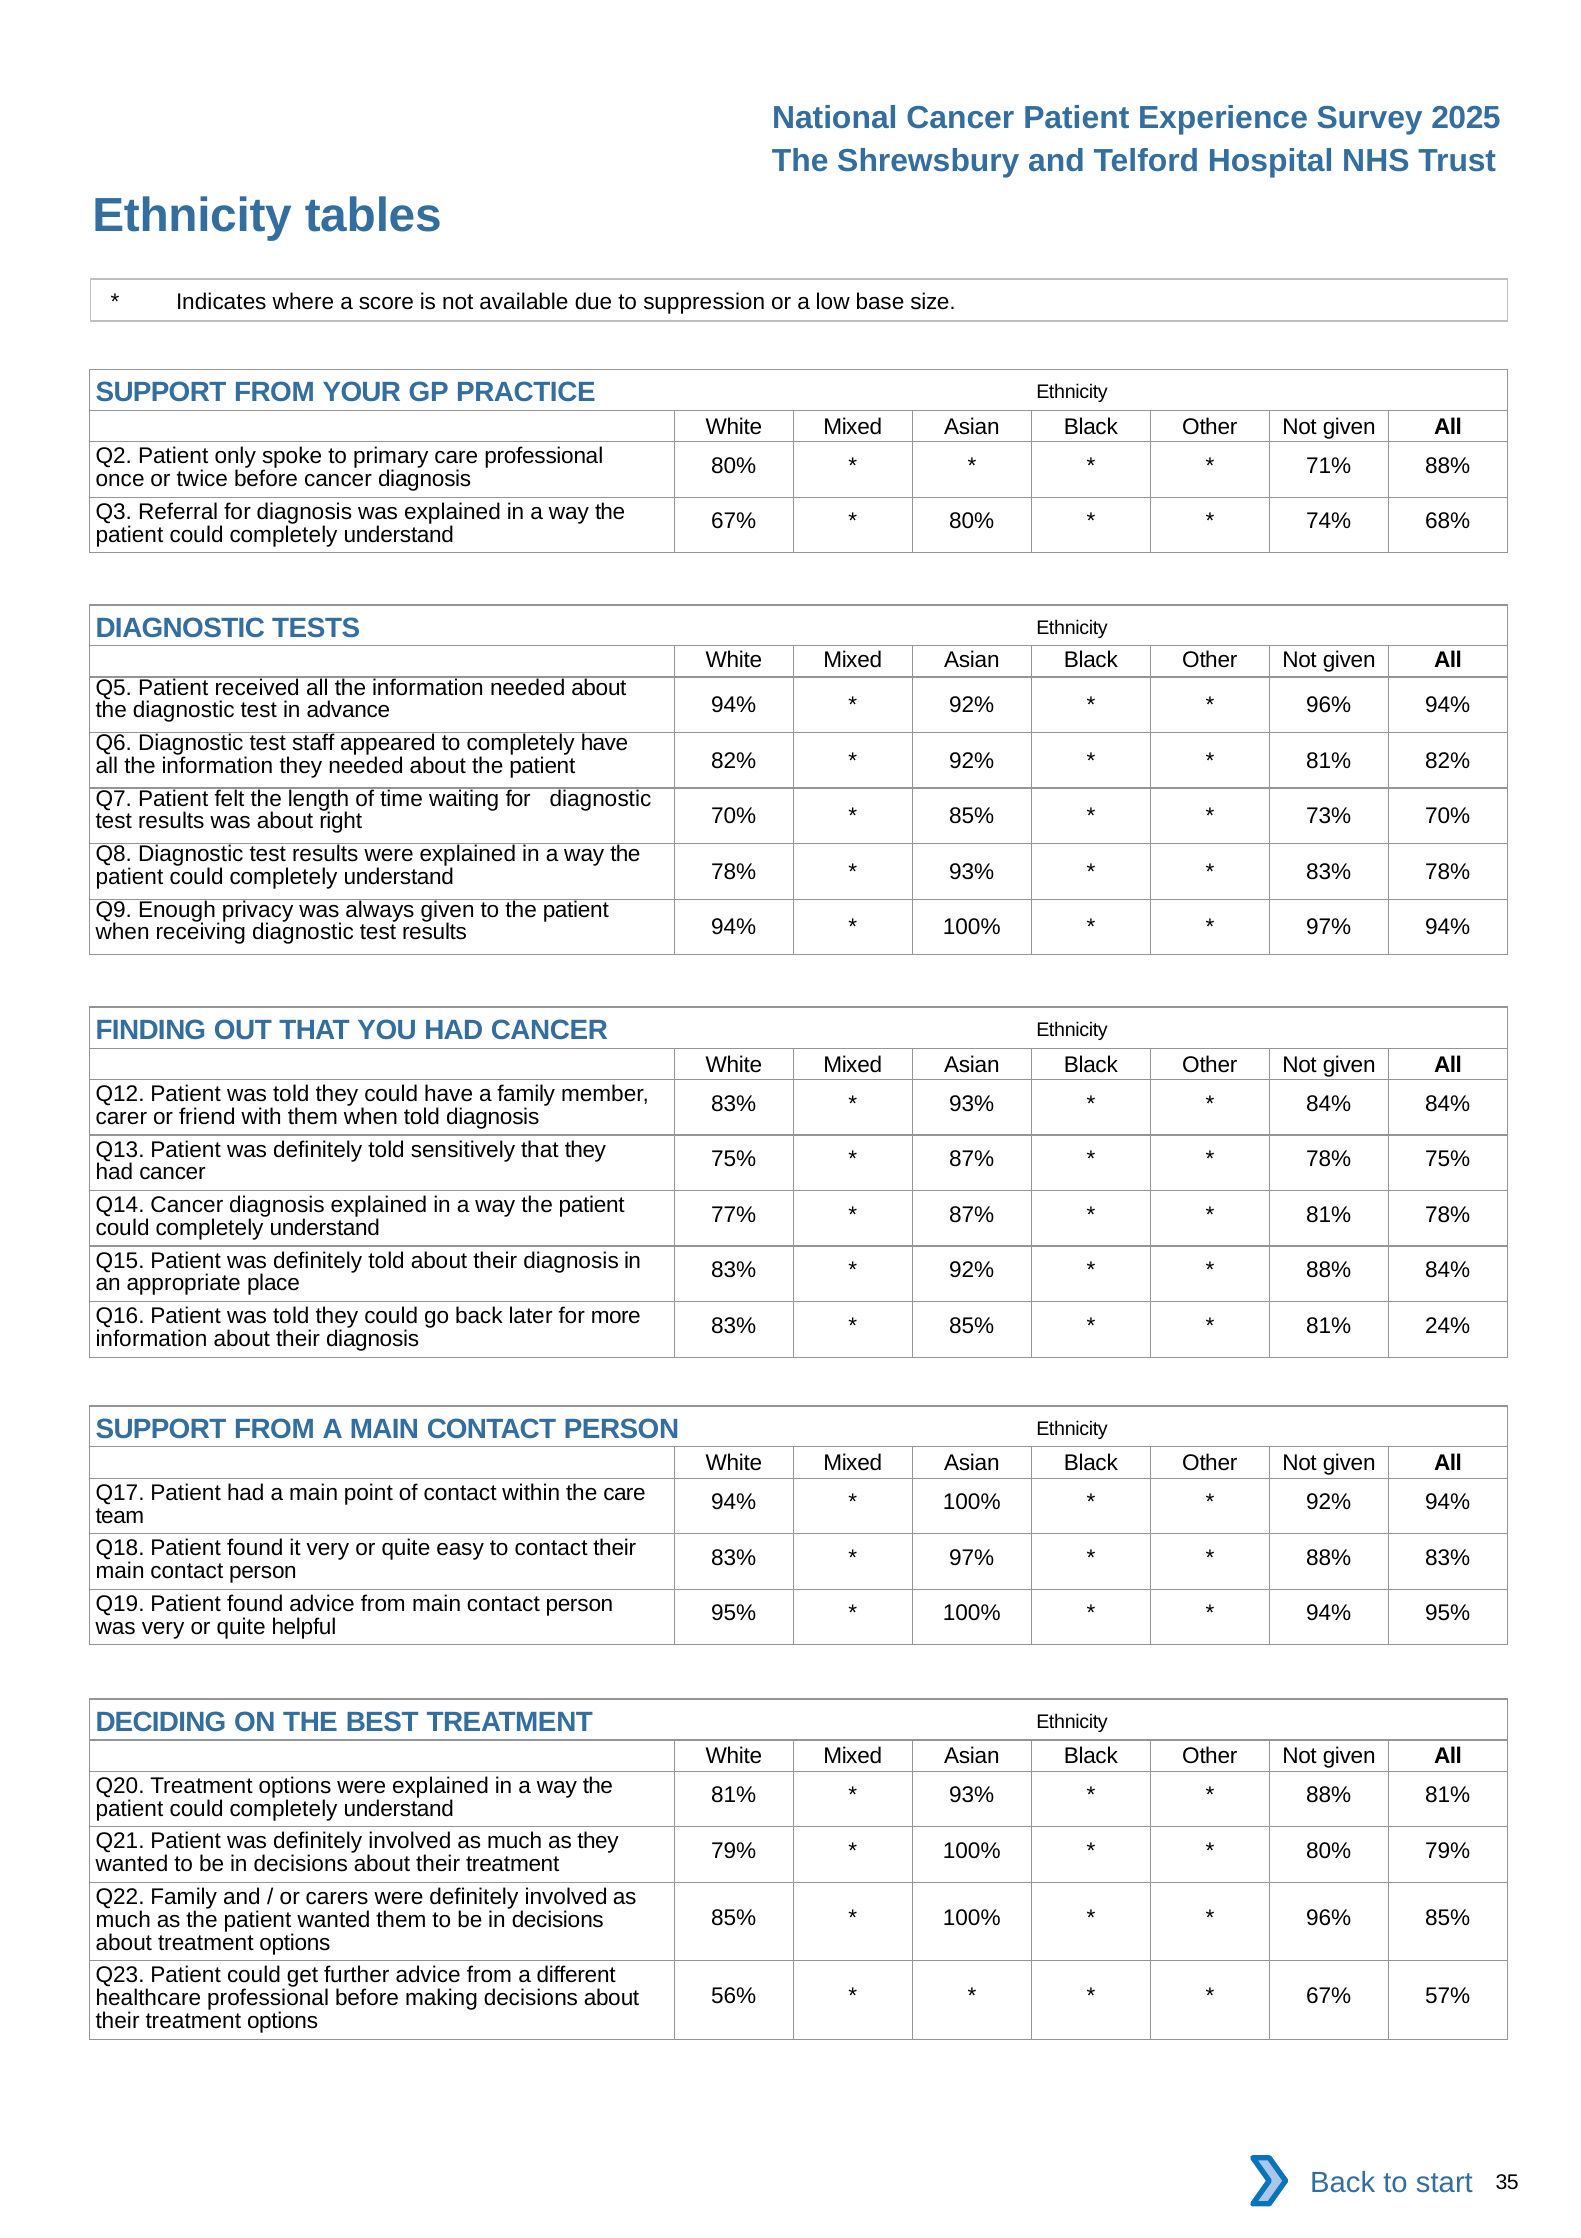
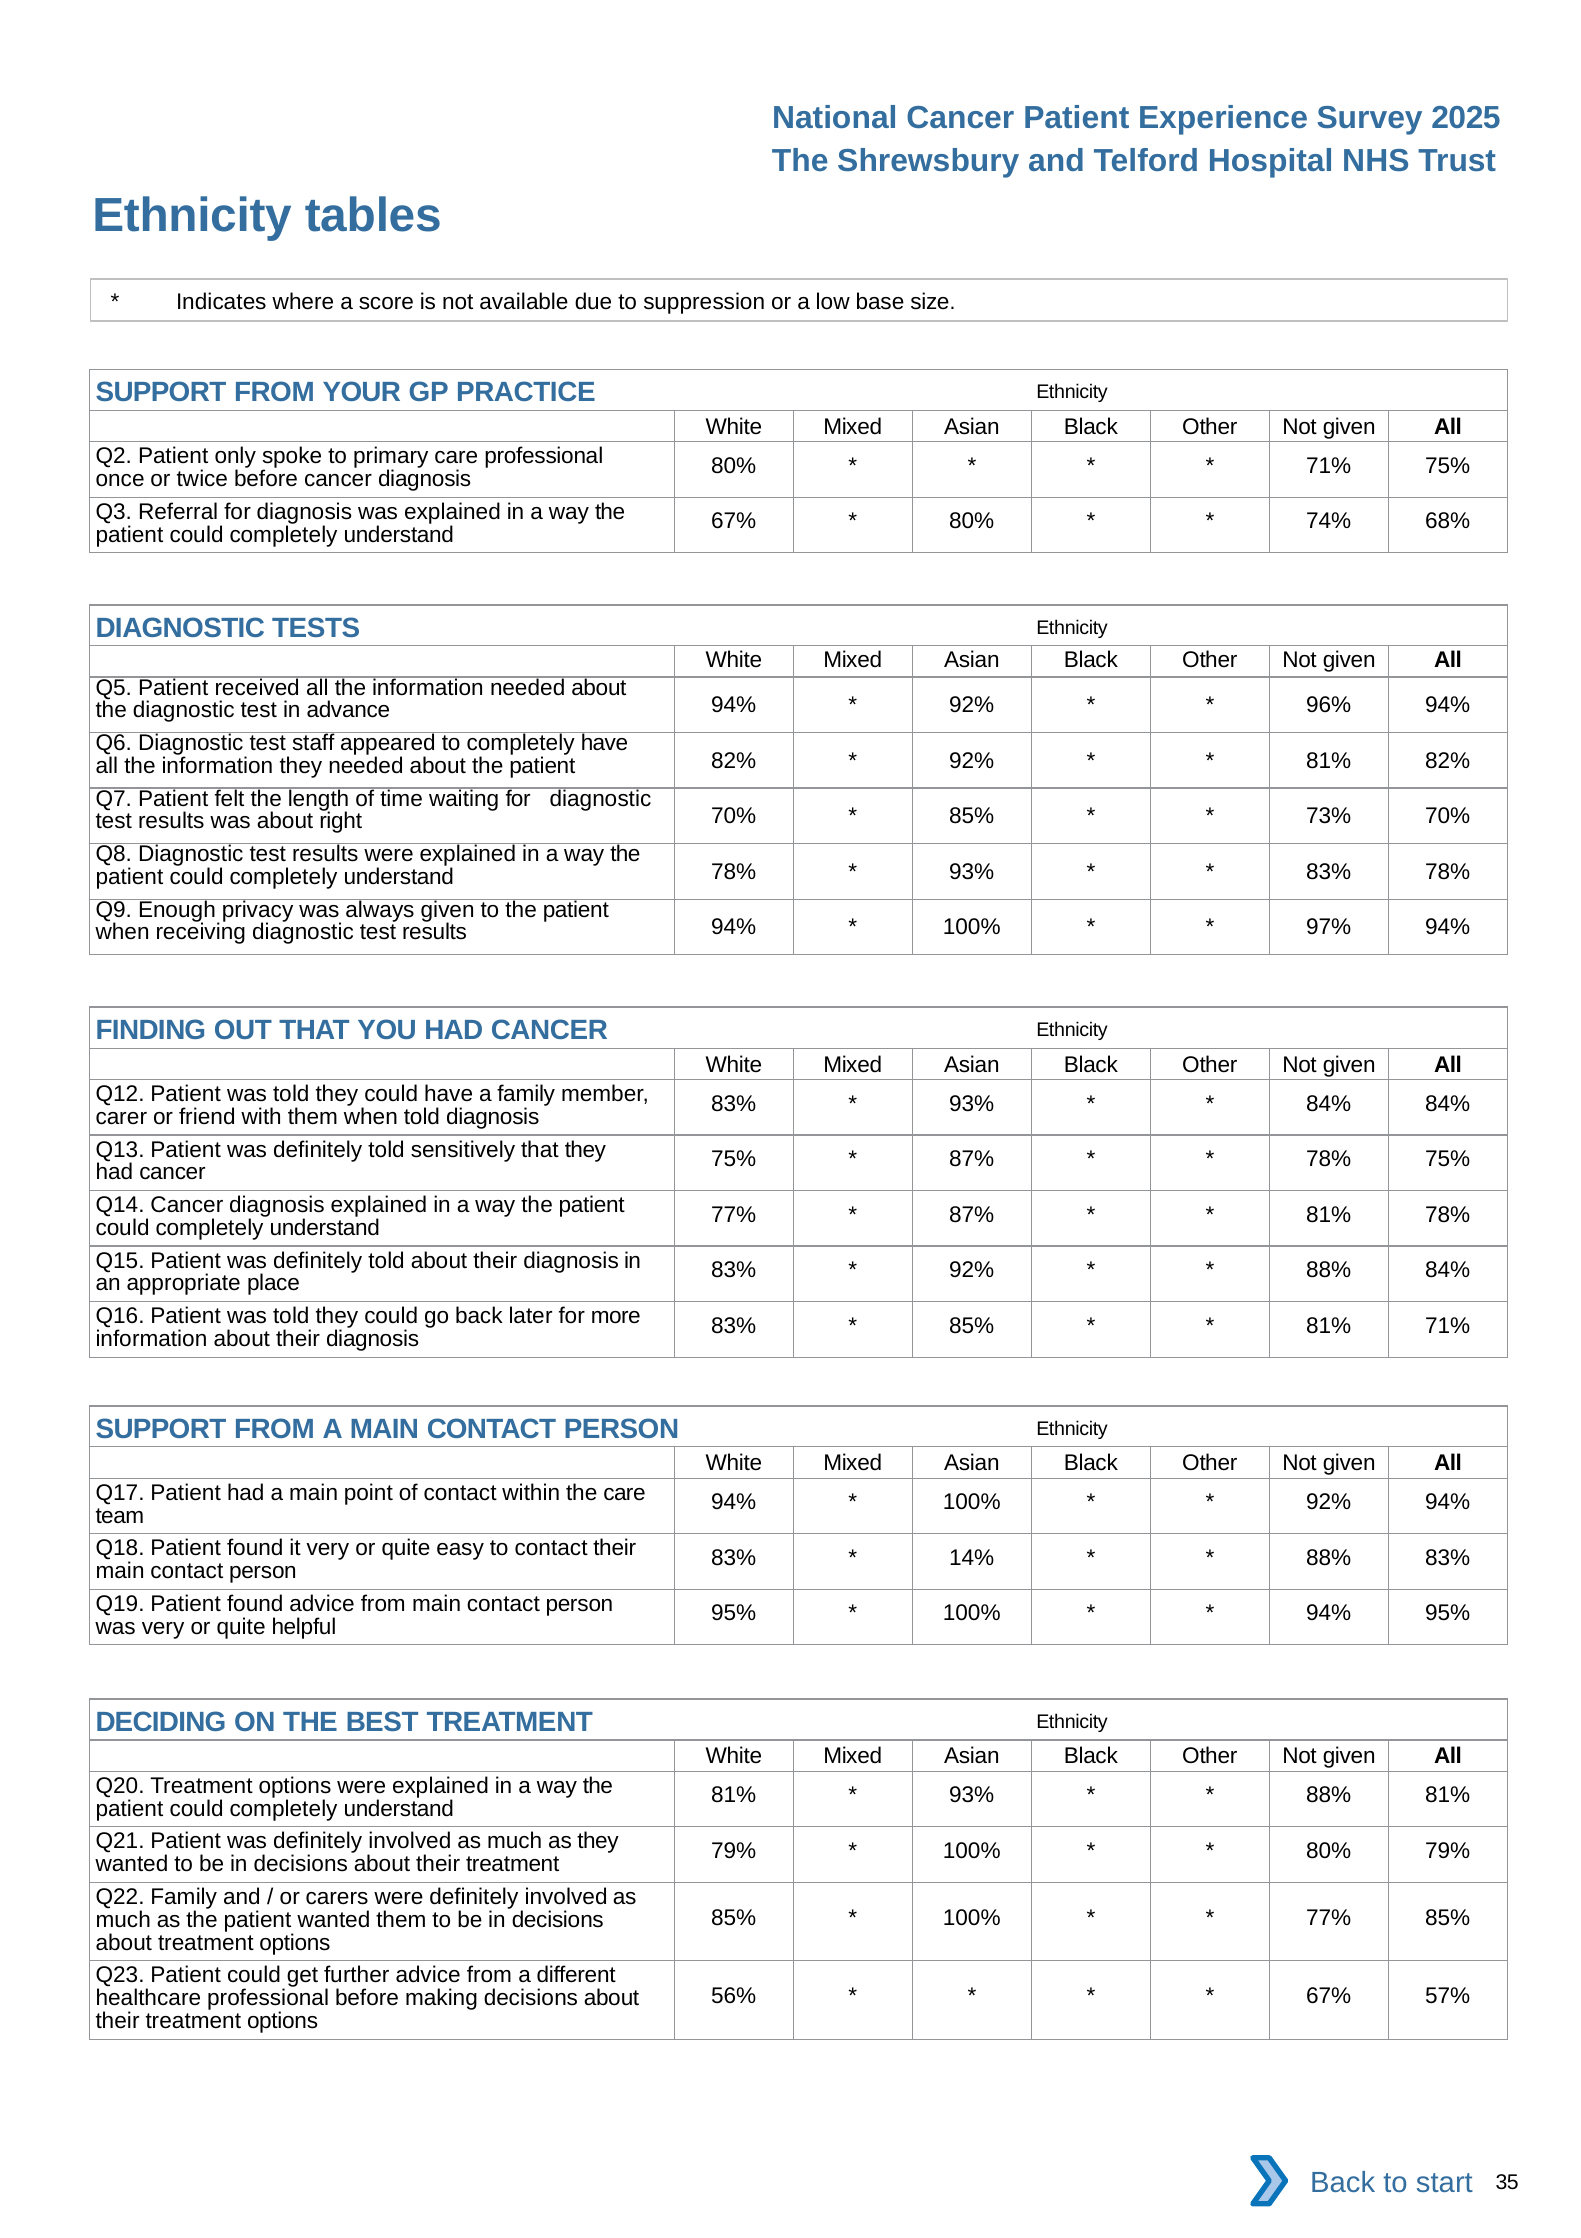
71% 88%: 88% -> 75%
81% 24%: 24% -> 71%
97% at (972, 1557): 97% -> 14%
96% at (1329, 1917): 96% -> 77%
